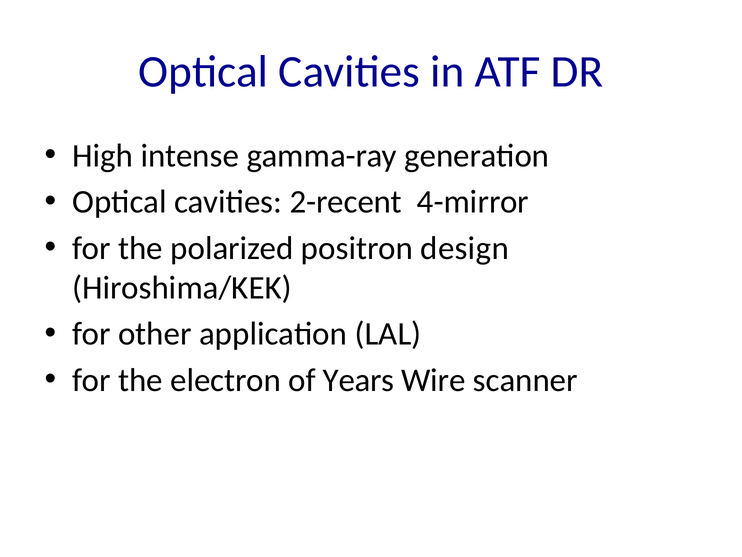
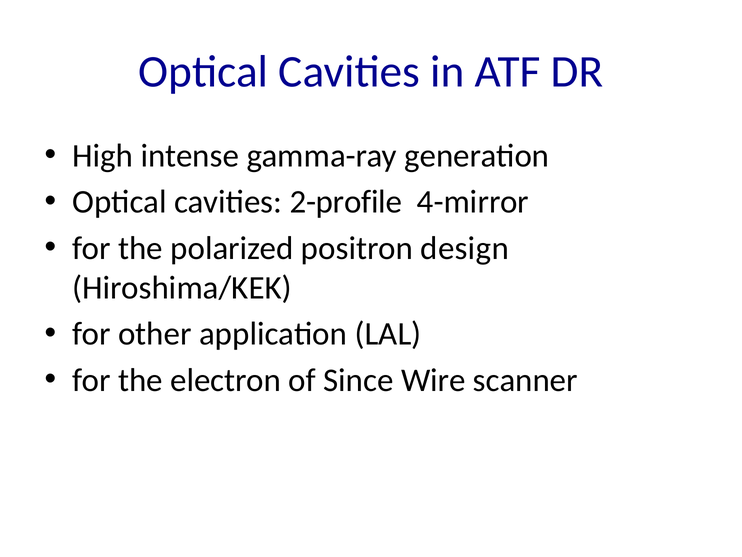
2-recent: 2-recent -> 2-profile
Years: Years -> Since
